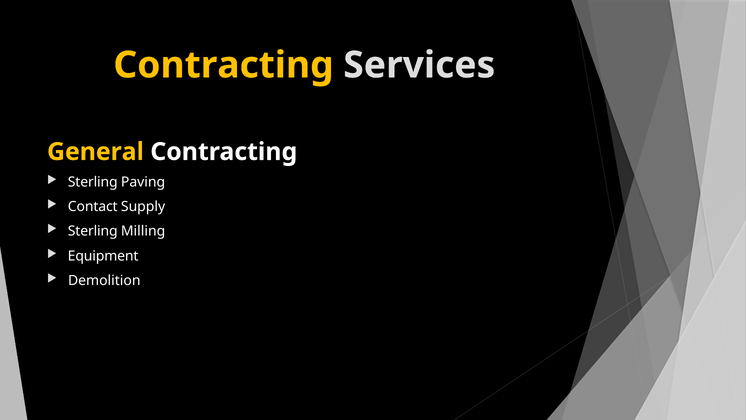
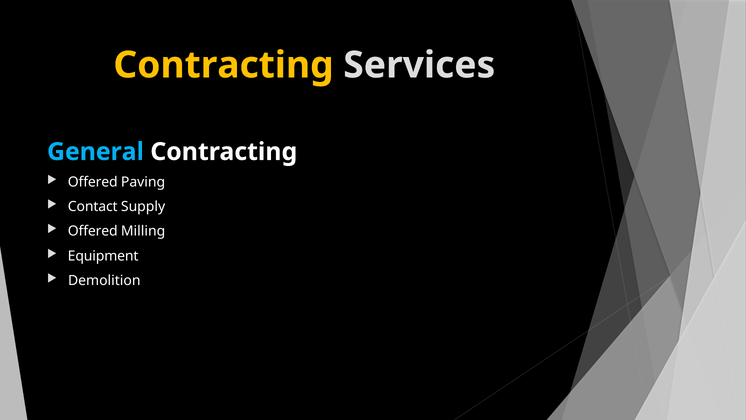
General colour: yellow -> light blue
Sterling at (93, 182): Sterling -> Offered
Sterling at (93, 231): Sterling -> Offered
